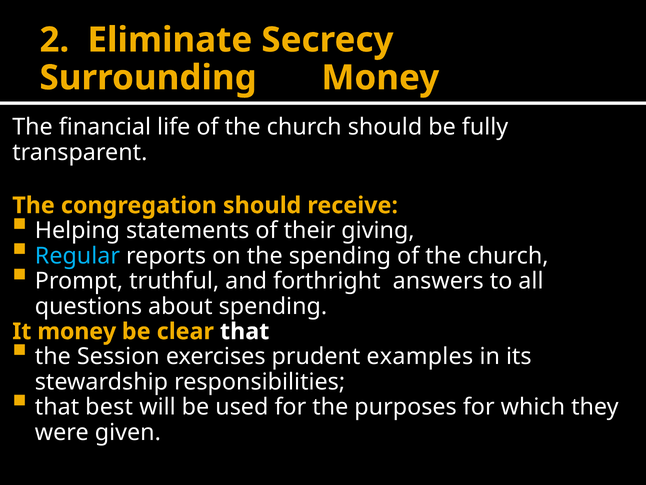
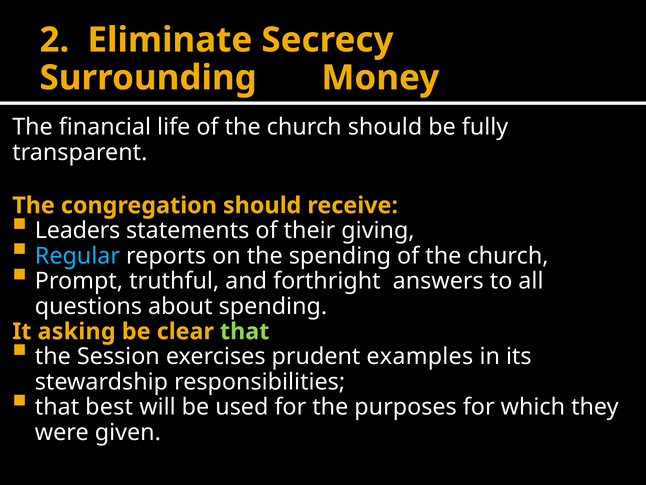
Helping: Helping -> Leaders
money at (77, 331): money -> asking
that at (245, 331) colour: white -> light green
